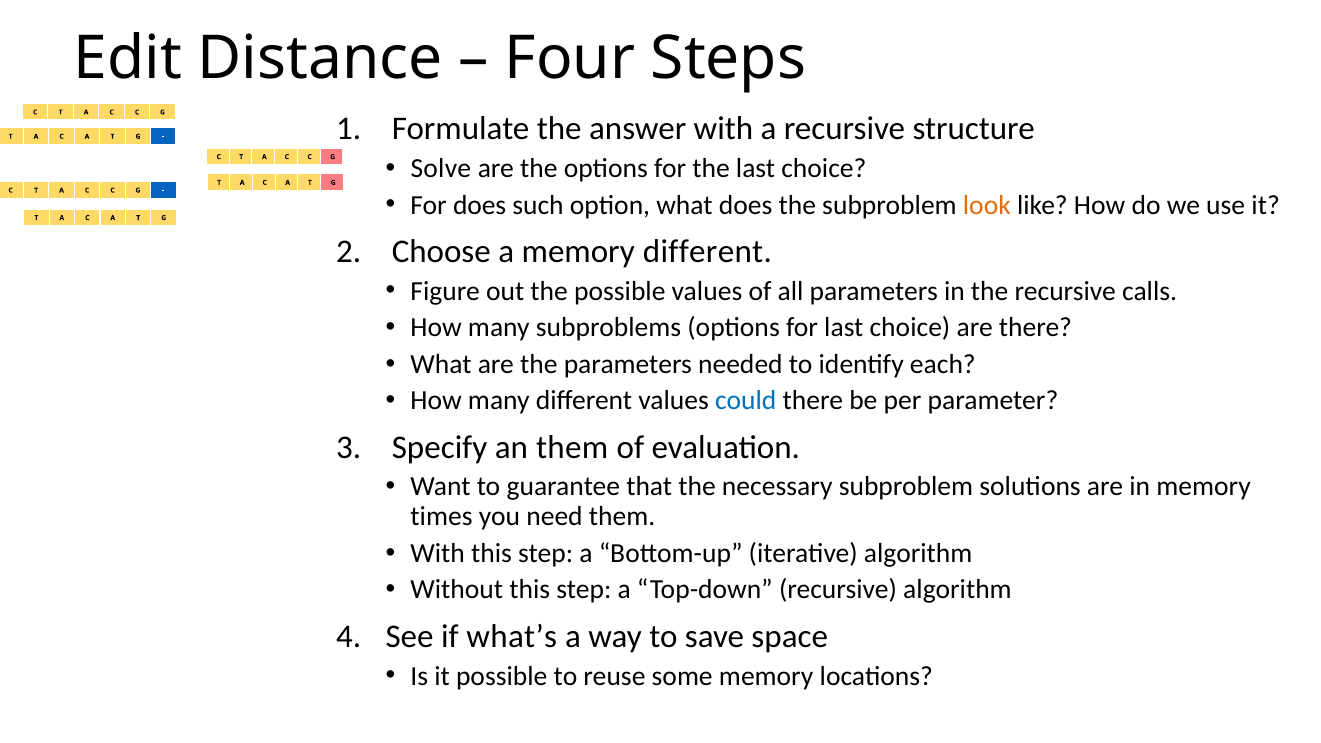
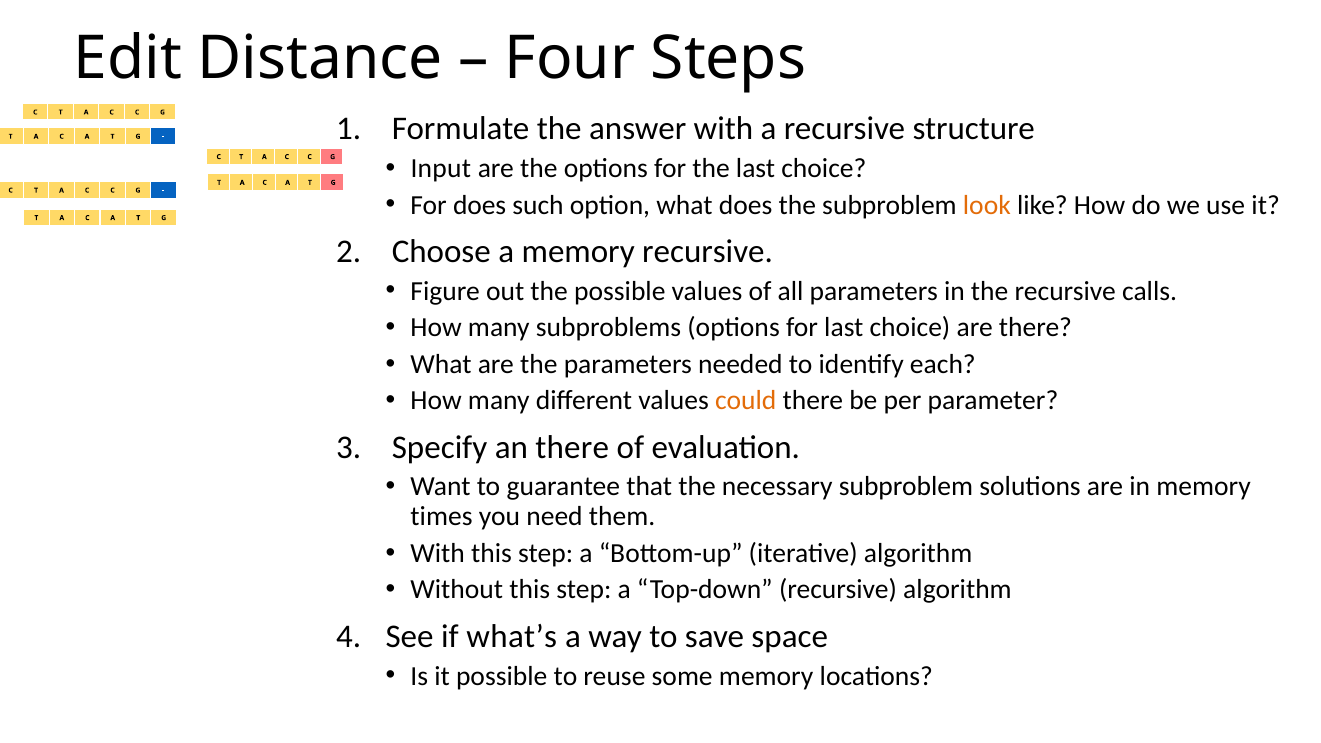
Solve: Solve -> Input
memory different: different -> recursive
could colour: blue -> orange
an them: them -> there
